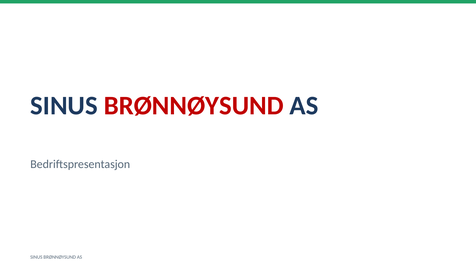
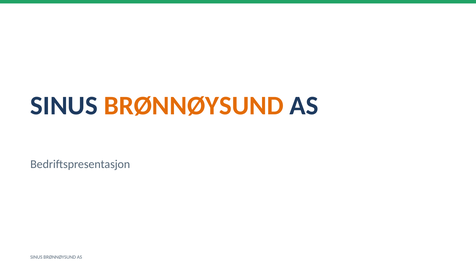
BRØNNØYSUND at (194, 106) colour: red -> orange
